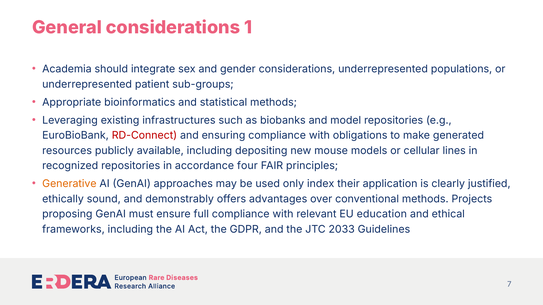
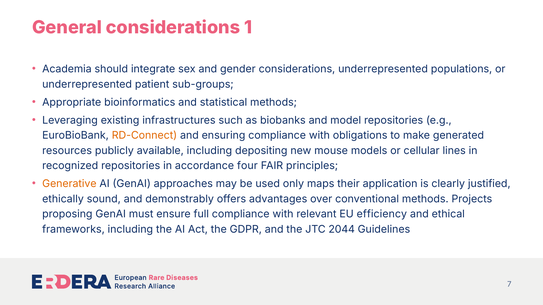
RD-Connect colour: red -> orange
index: index -> maps
education: education -> efficiency
2033: 2033 -> 2044
